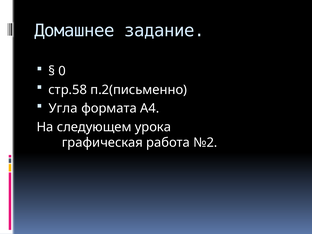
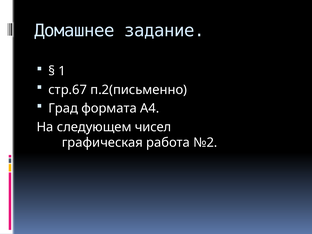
0: 0 -> 1
стр.58: стр.58 -> стр.67
Угла: Угла -> Град
урока: урока -> чисел
